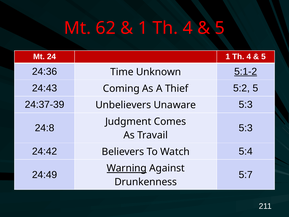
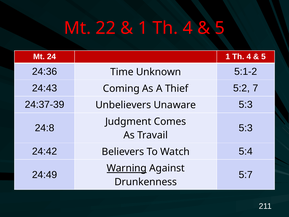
62: 62 -> 22
5:1-2 underline: present -> none
5:2 5: 5 -> 7
